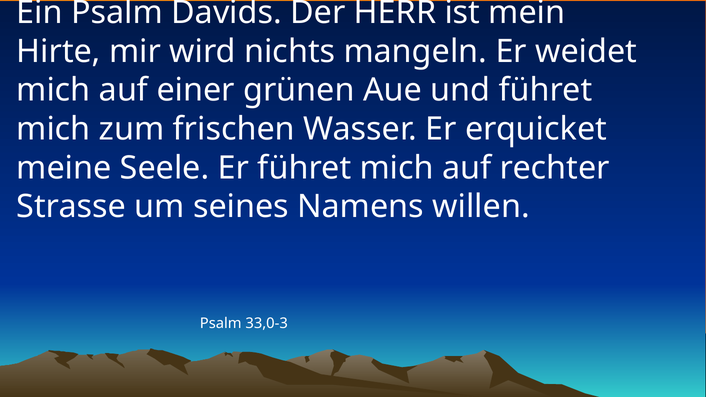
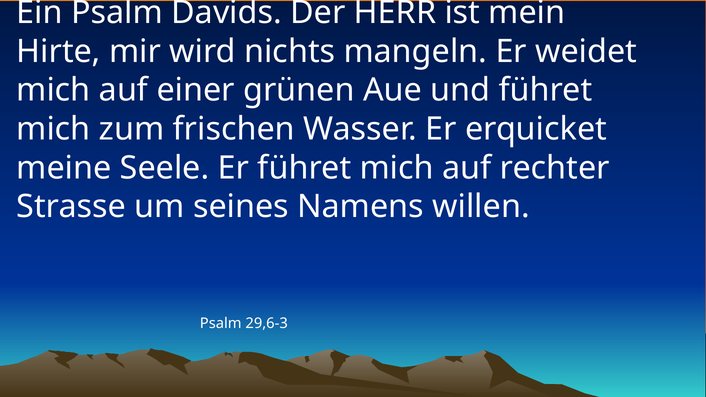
33,0-3: 33,0-3 -> 29,6-3
